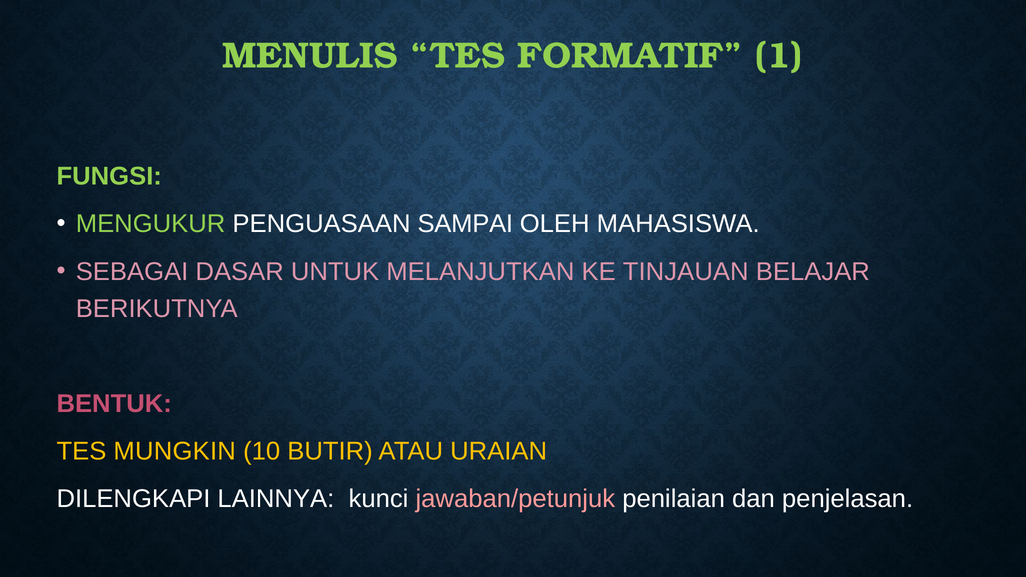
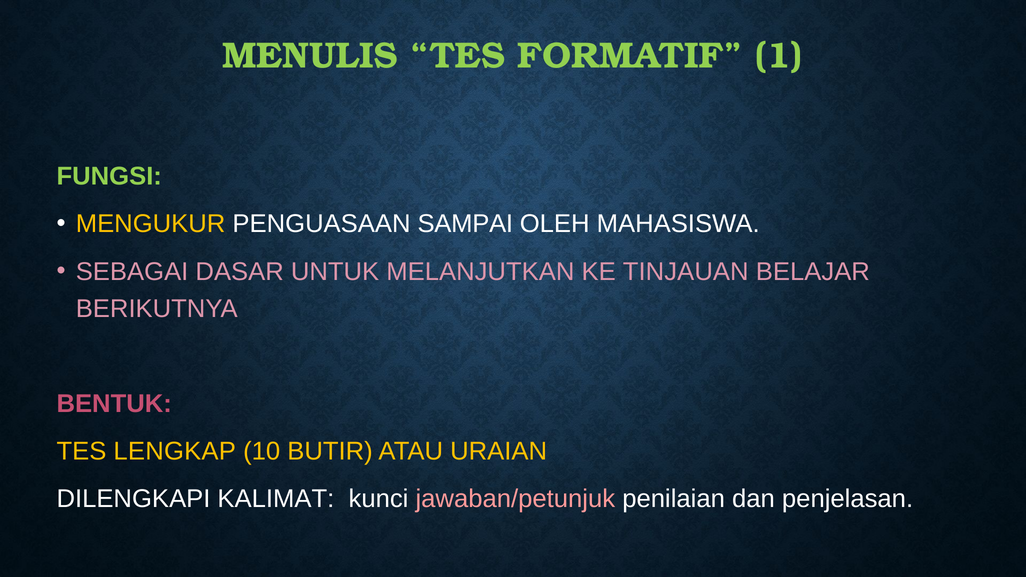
MENGUKUR colour: light green -> yellow
MUNGKIN: MUNGKIN -> LENGKAP
LAINNYA: LAINNYA -> KALIMAT
